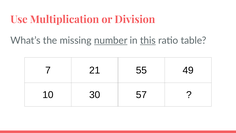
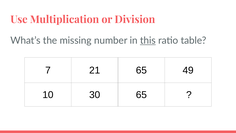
number underline: present -> none
21 55: 55 -> 65
30 57: 57 -> 65
